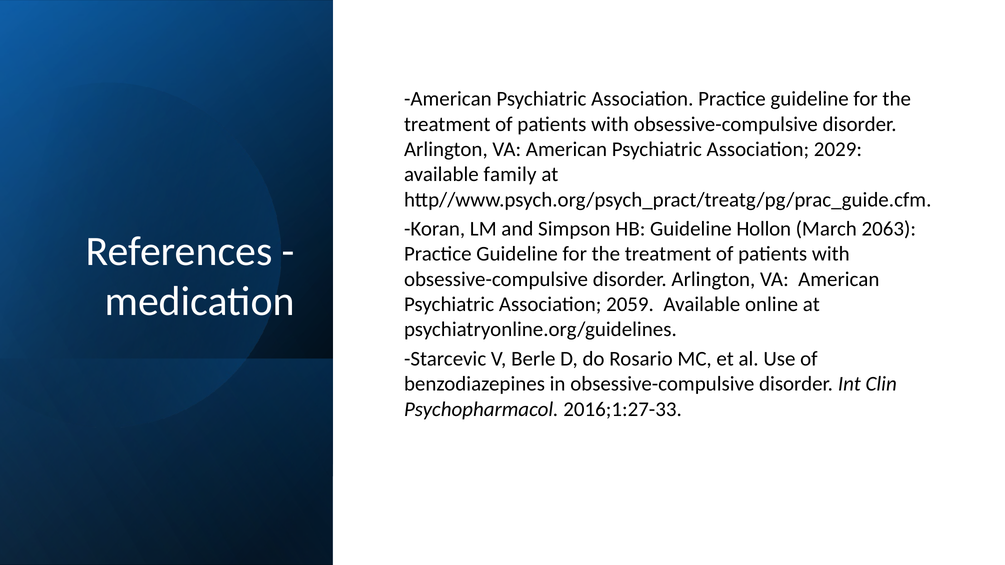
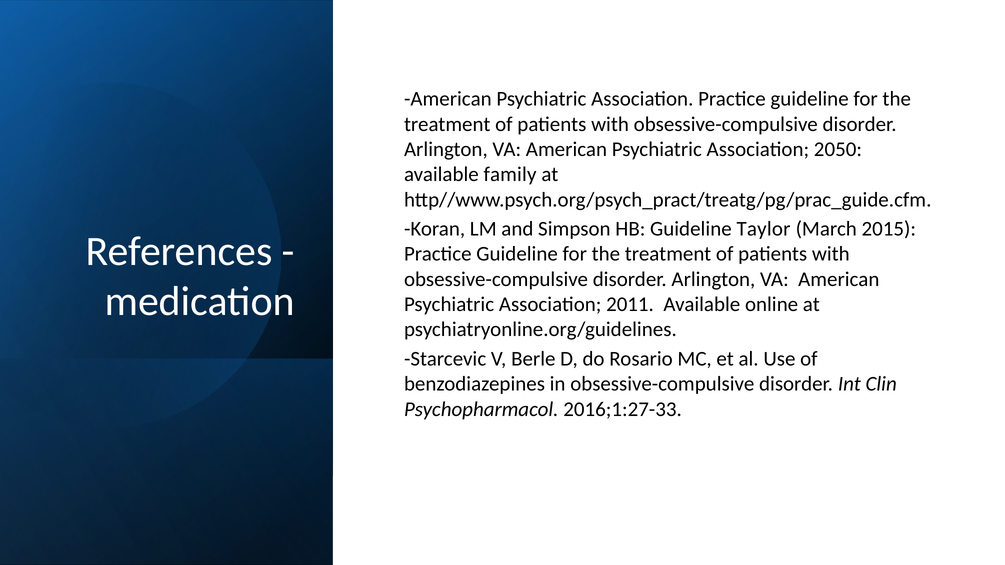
2029: 2029 -> 2050
Hollon: Hollon -> Taylor
2063: 2063 -> 2015
2059: 2059 -> 2011
